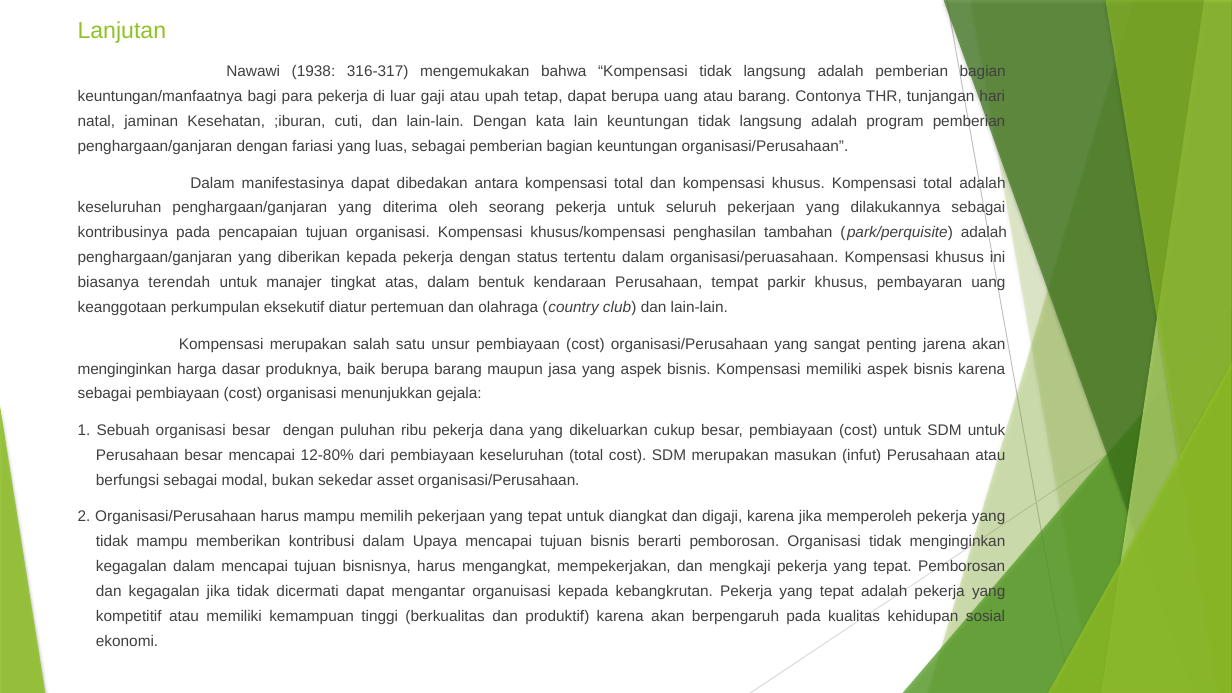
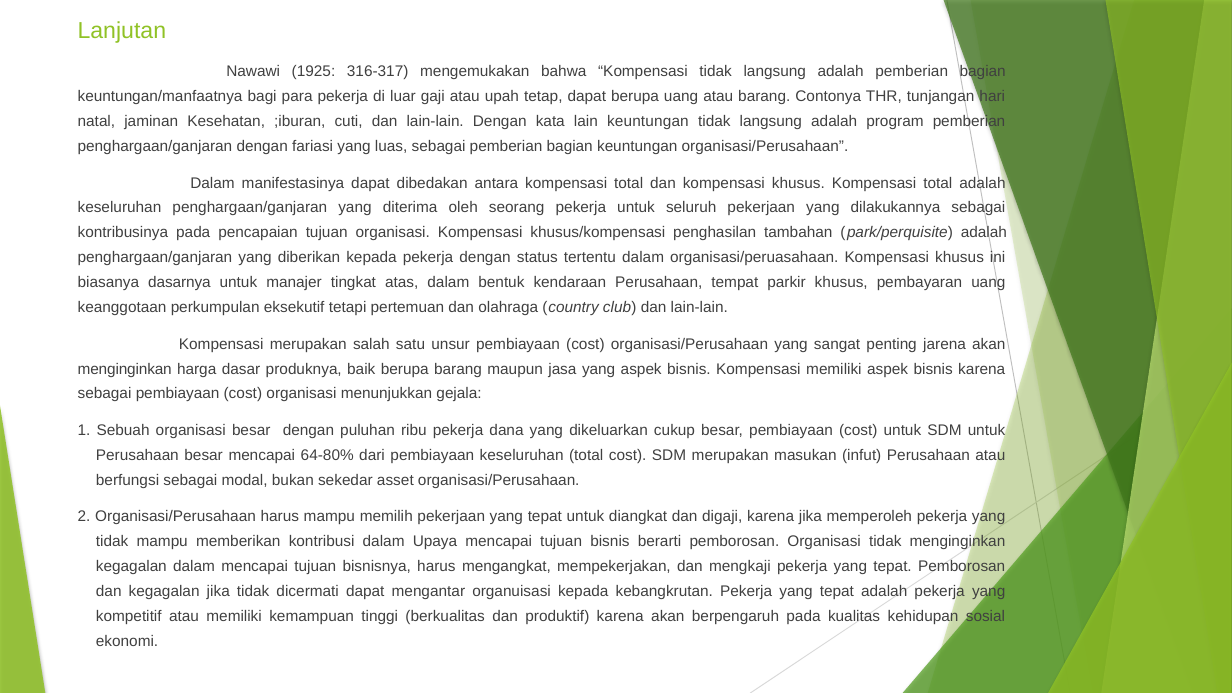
1938: 1938 -> 1925
terendah: terendah -> dasarnya
diatur: diatur -> tetapi
12-80%: 12-80% -> 64-80%
